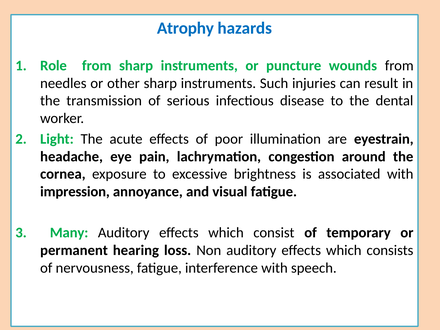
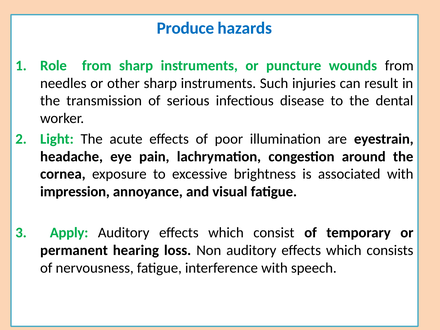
Atrophy: Atrophy -> Produce
Many: Many -> Apply
